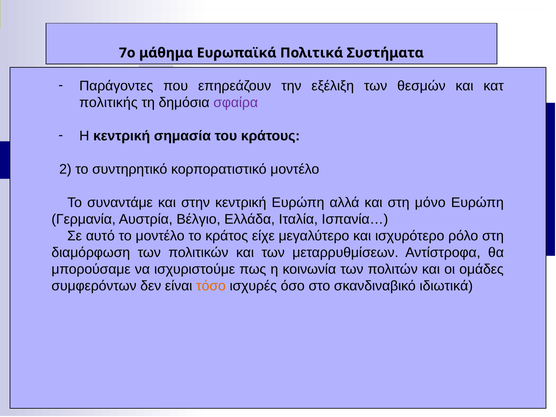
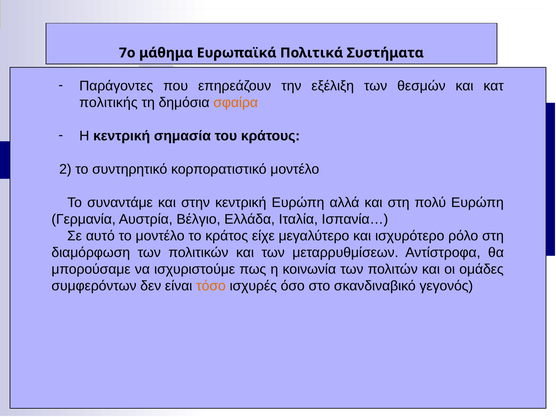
σφαίρα colour: purple -> orange
μόνο: μόνο -> πολύ
ιδιωτικά: ιδιωτικά -> γεγονός
